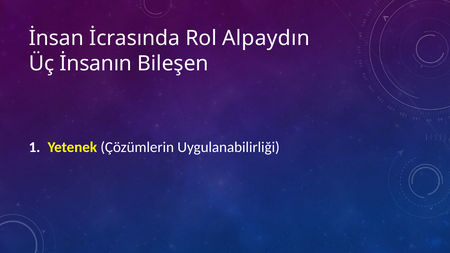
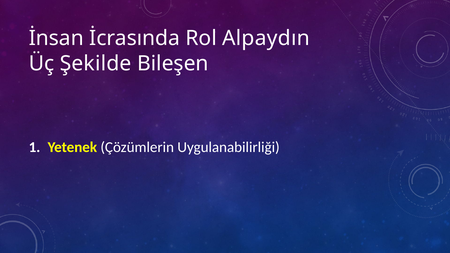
İnsanın: İnsanın -> Şekilde
